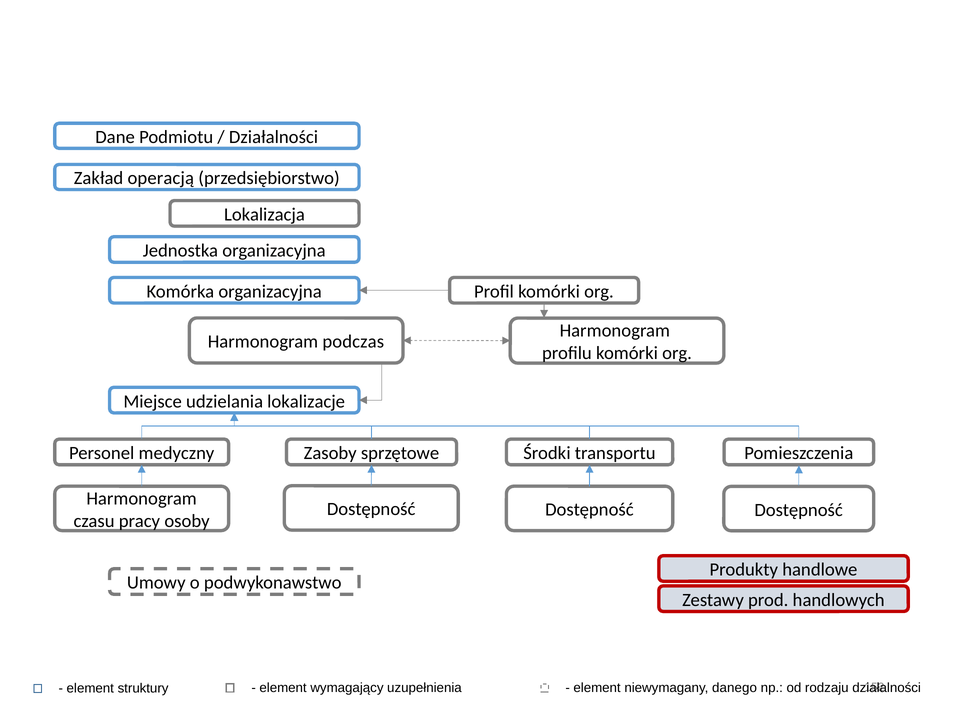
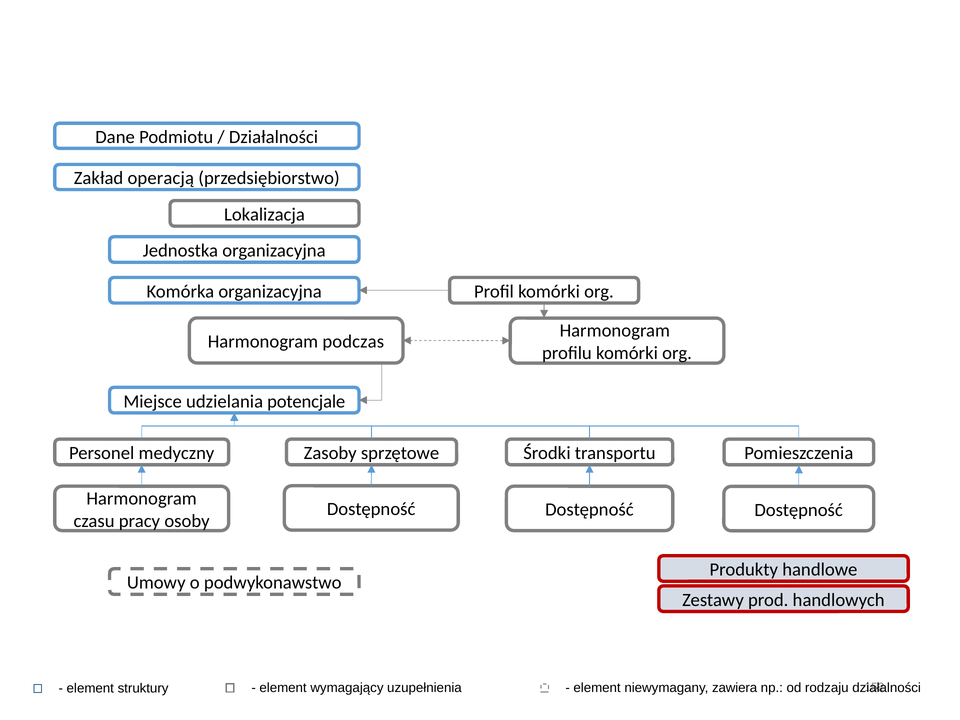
lokalizacje: lokalizacje -> potencjale
danego: danego -> zawiera
